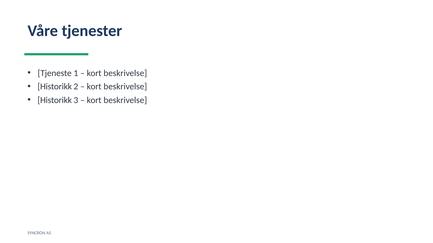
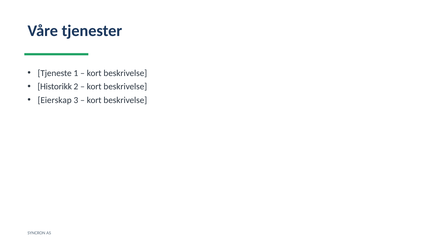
Historikk at (55, 100): Historikk -> Eierskap
